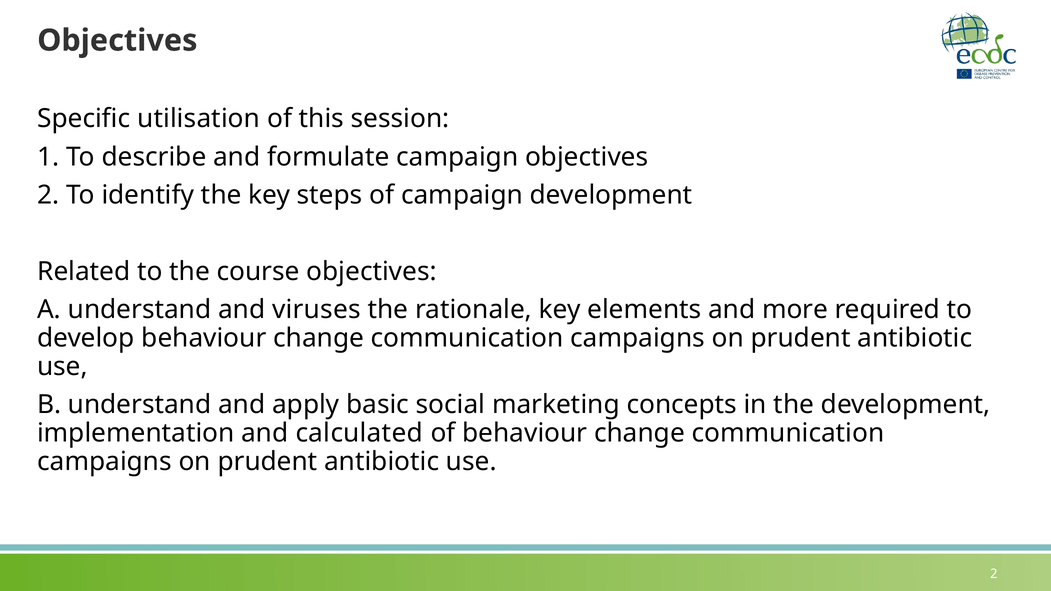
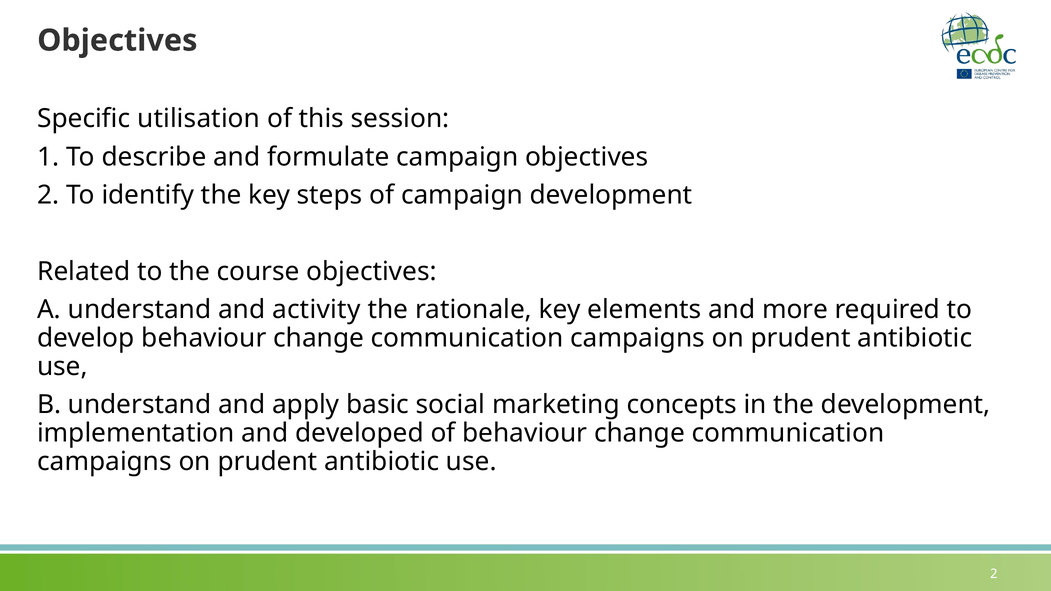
viruses: viruses -> activity
calculated: calculated -> developed
